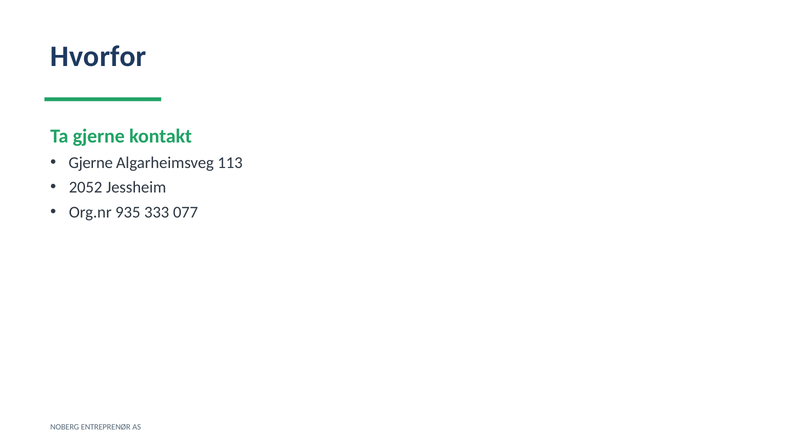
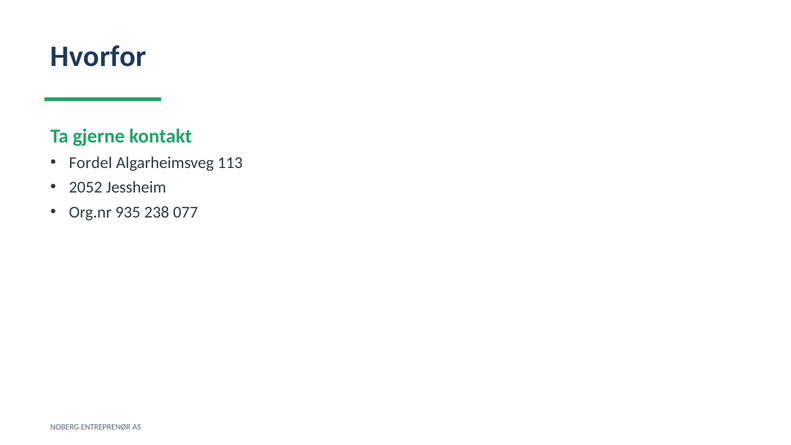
Gjerne at (91, 163): Gjerne -> Fordel
333: 333 -> 238
